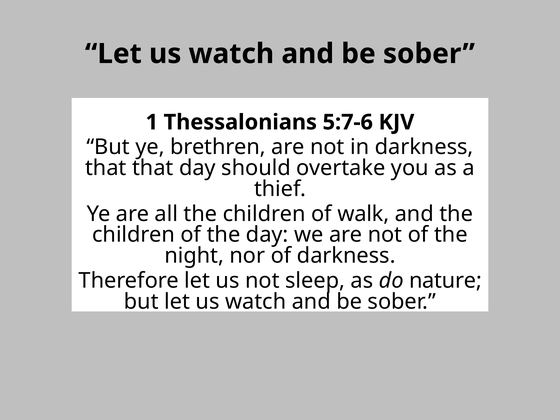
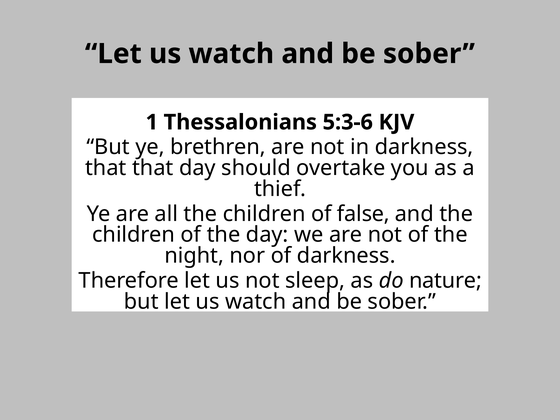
5:7-6: 5:7-6 -> 5:3-6
walk: walk -> false
